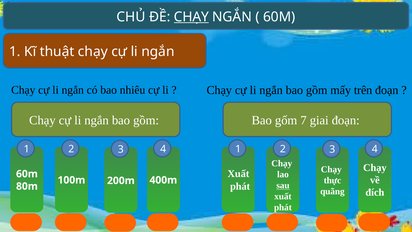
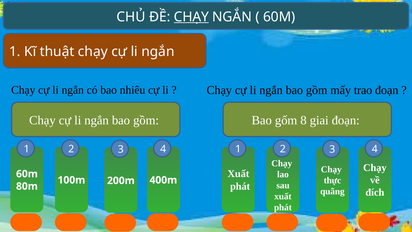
trên: trên -> trao
7: 7 -> 8
sau underline: present -> none
